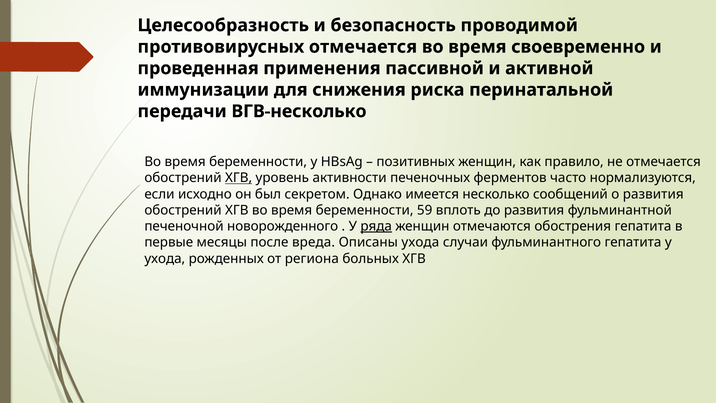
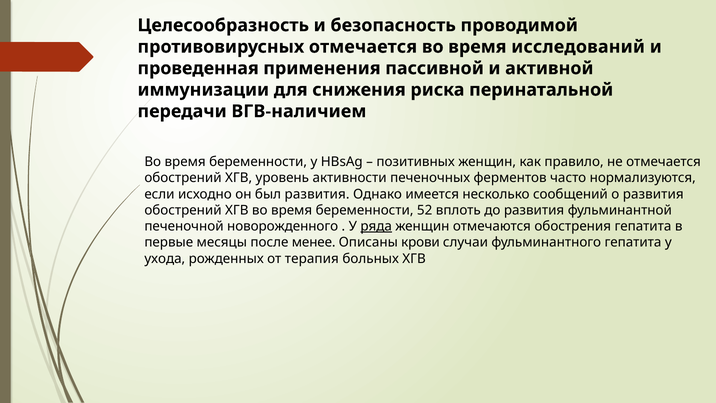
своевременно: своевременно -> исследований
ВГВ-несколько: ВГВ-несколько -> ВГВ-наличием
ХГВ at (239, 178) underline: present -> none
был секретом: секретом -> развития
59: 59 -> 52
вреда: вреда -> менее
Описаны ухода: ухода -> крови
региона: региона -> терапия
